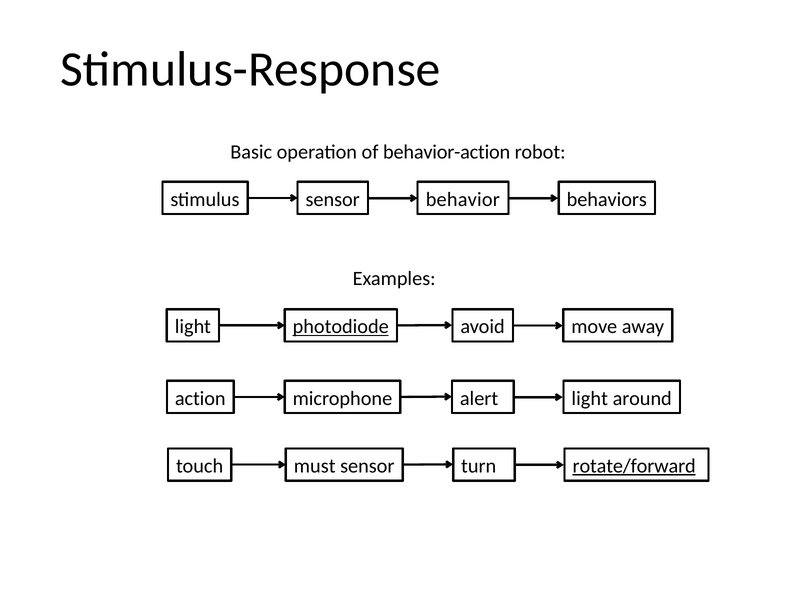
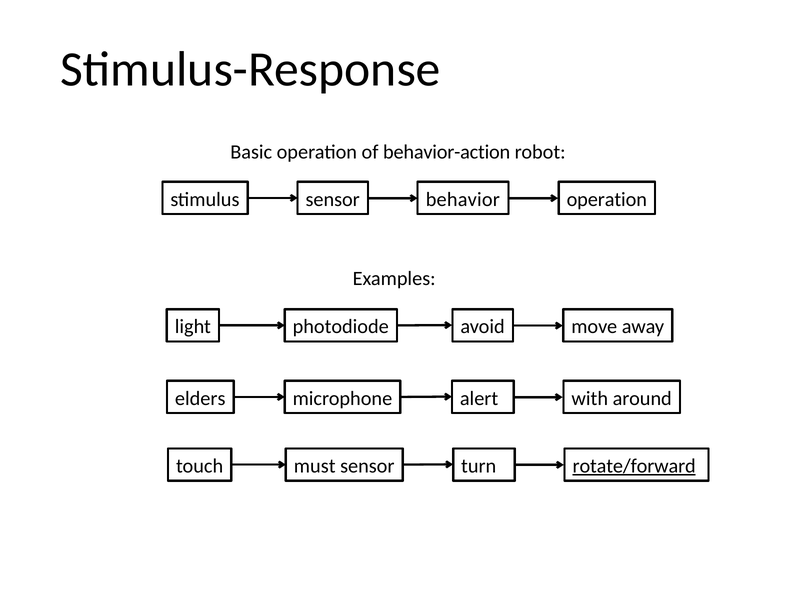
sensor behaviors: behaviors -> operation
photodiode underline: present -> none
action: action -> elders
microphone light: light -> with
